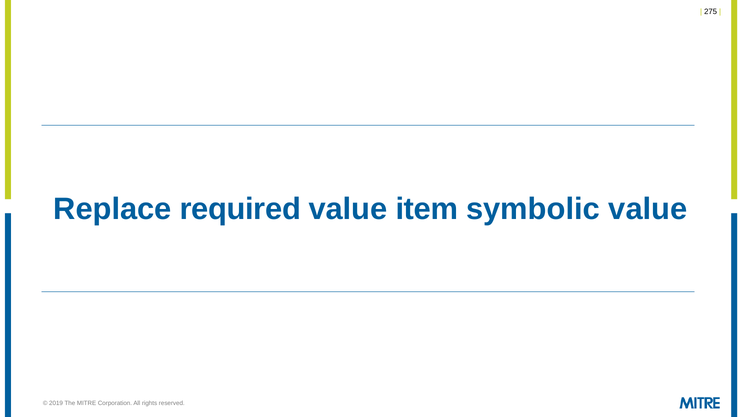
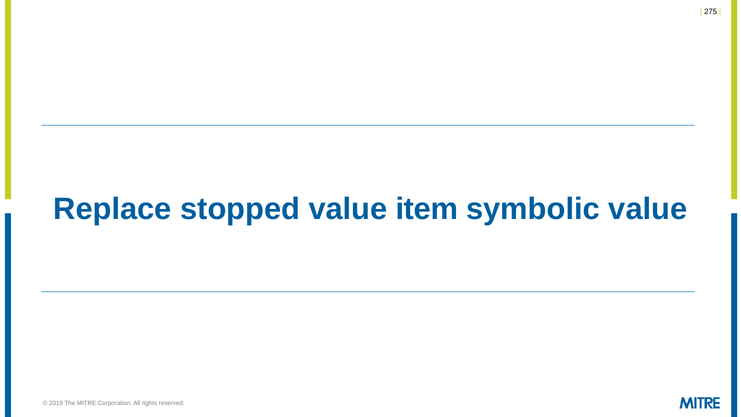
required: required -> stopped
